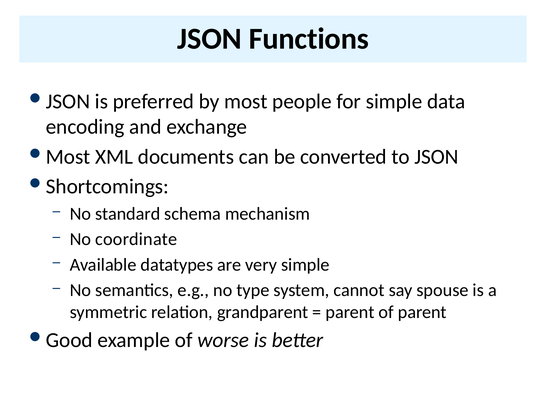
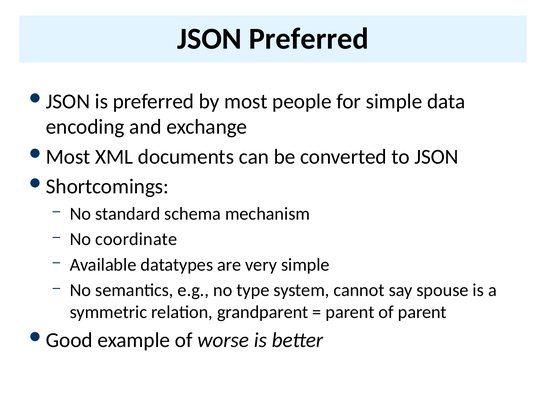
JSON Functions: Functions -> Preferred
